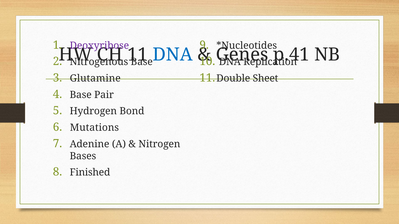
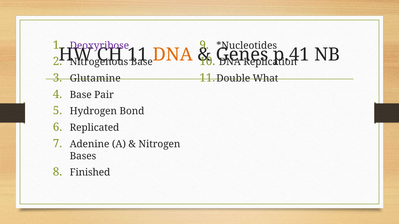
DNA at (173, 55) colour: blue -> orange
Sheet: Sheet -> What
Mutations: Mutations -> Replicated
